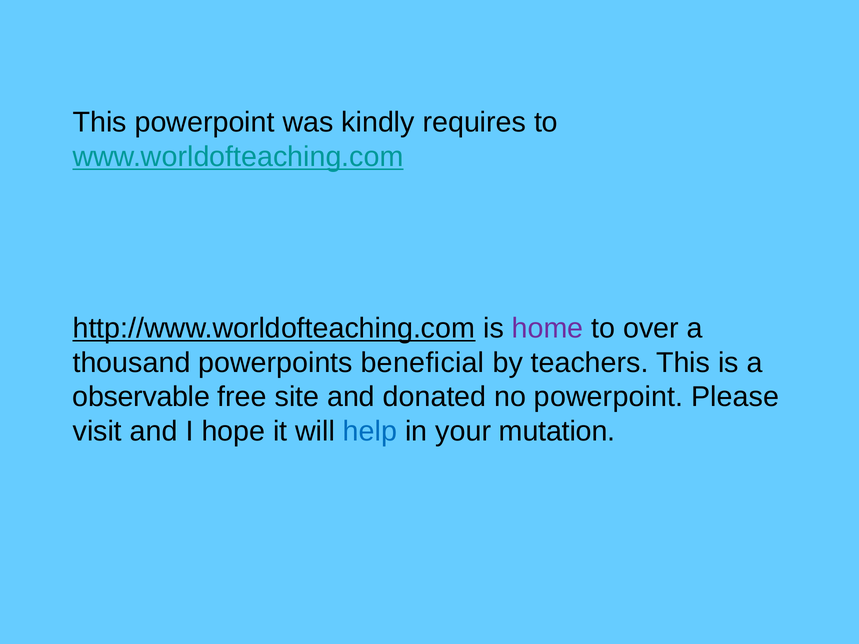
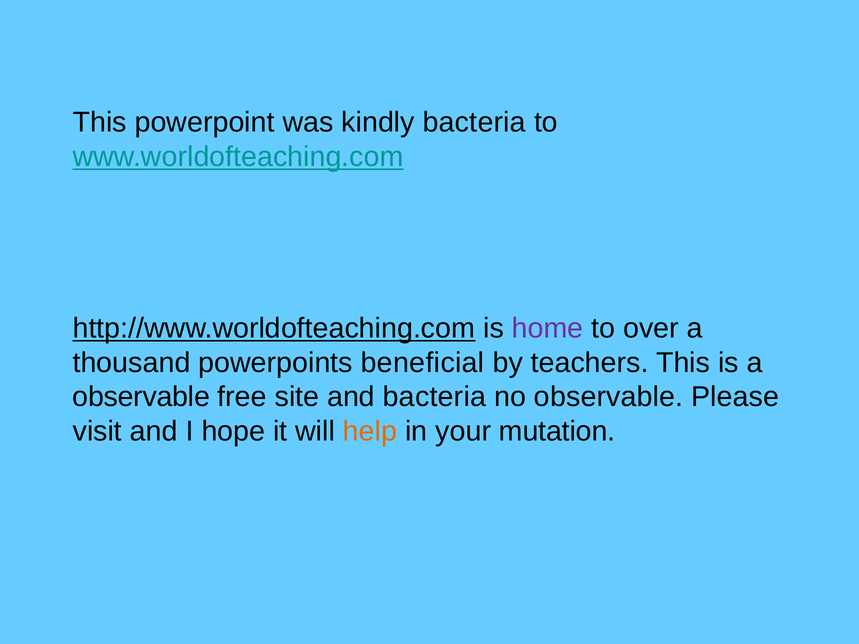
kindly requires: requires -> bacteria
and donated: donated -> bacteria
no powerpoint: powerpoint -> observable
help colour: blue -> orange
